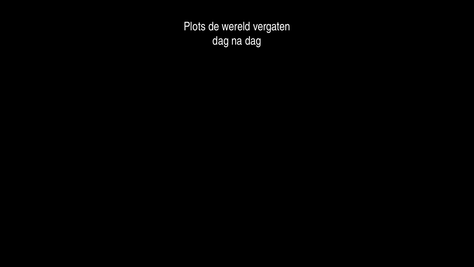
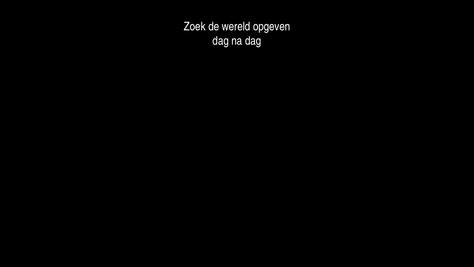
Plots: Plots -> Zoek
vergaten: vergaten -> opgeven
